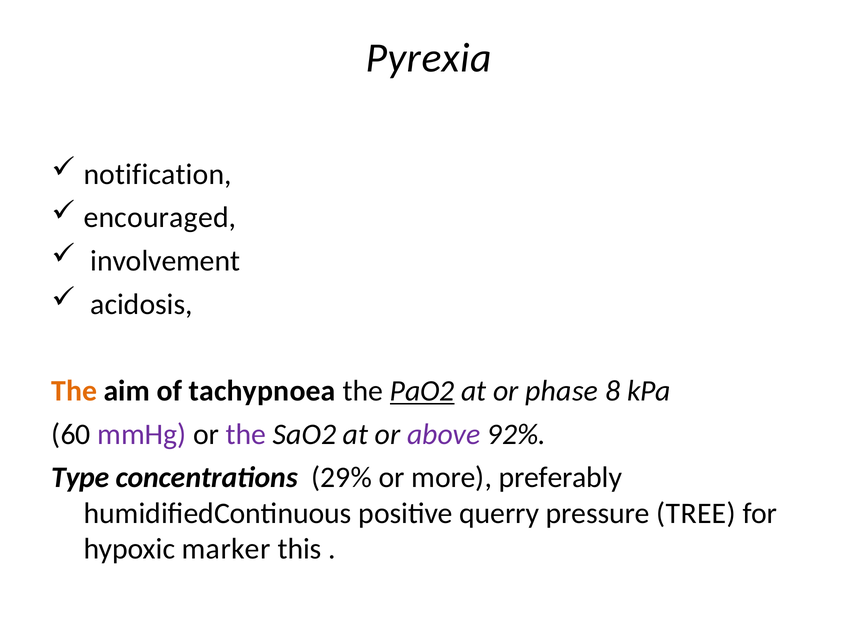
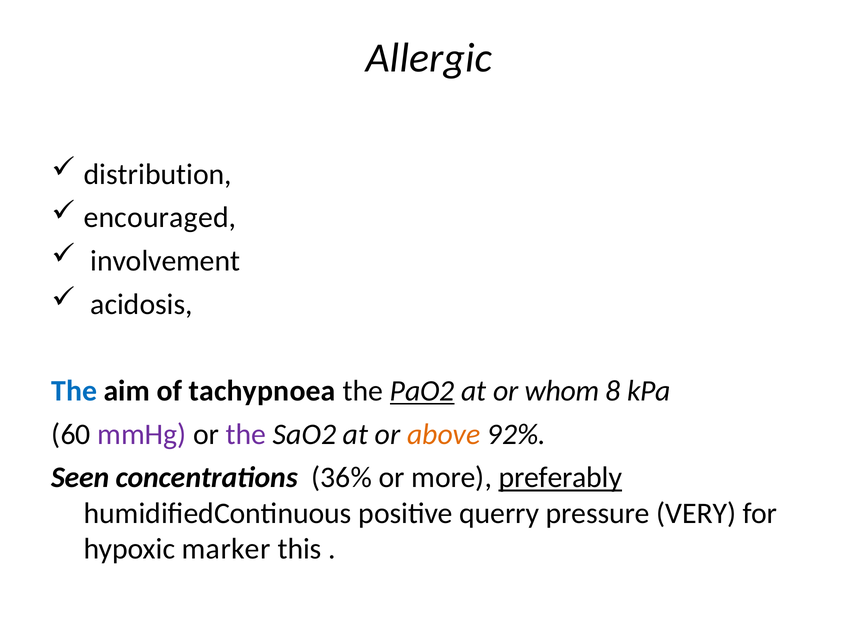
Pyrexia: Pyrexia -> Allergic
notification: notification -> distribution
The at (74, 391) colour: orange -> blue
phase: phase -> whom
above colour: purple -> orange
Type: Type -> Seen
29%: 29% -> 36%
preferably underline: none -> present
TREE: TREE -> VERY
